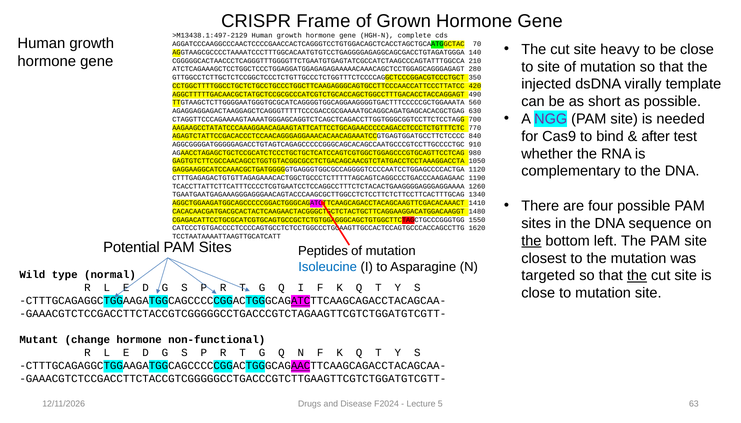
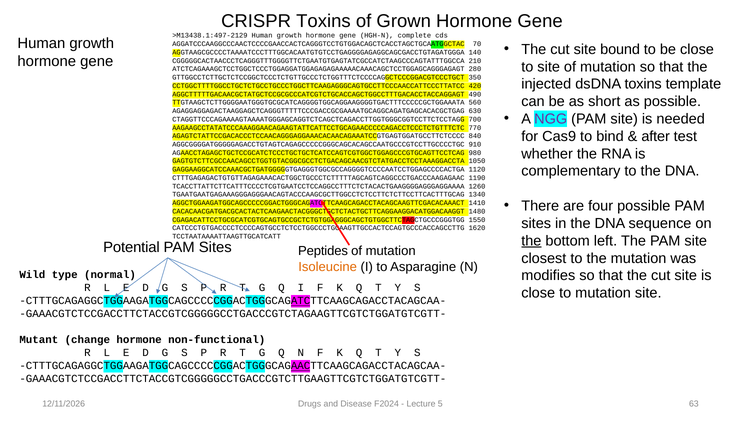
CRISPR Frame: Frame -> Toxins
heavy: heavy -> bound
dsDNA virally: virally -> toxins
Isoleucine colour: blue -> orange
targeted: targeted -> modifies
the at (637, 275) underline: present -> none
